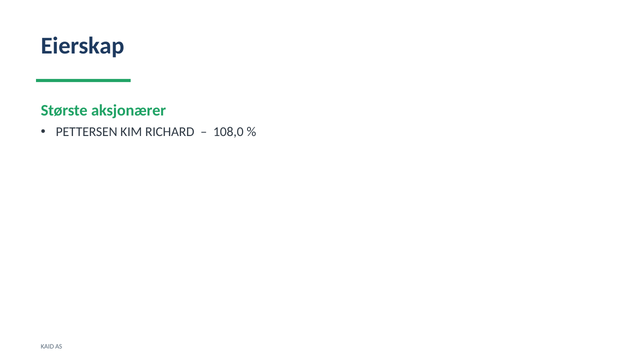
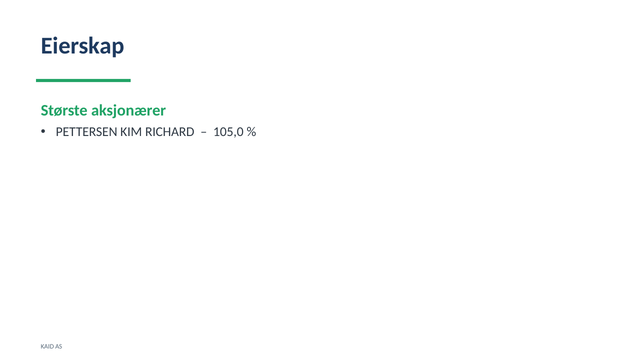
108,0: 108,0 -> 105,0
